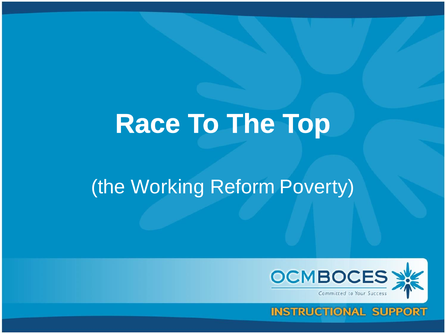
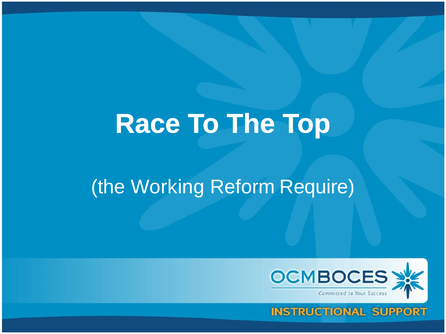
Poverty: Poverty -> Require
